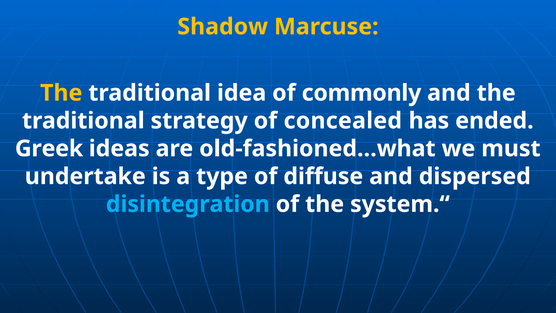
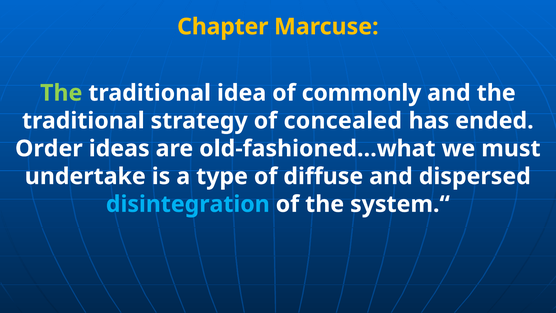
Shadow: Shadow -> Chapter
The at (61, 93) colour: yellow -> light green
Greek: Greek -> Order
